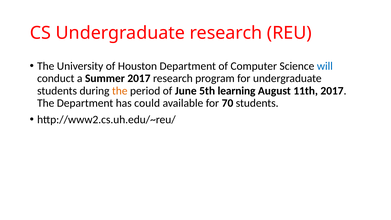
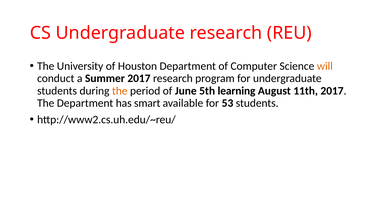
will colour: blue -> orange
could: could -> smart
70: 70 -> 53
